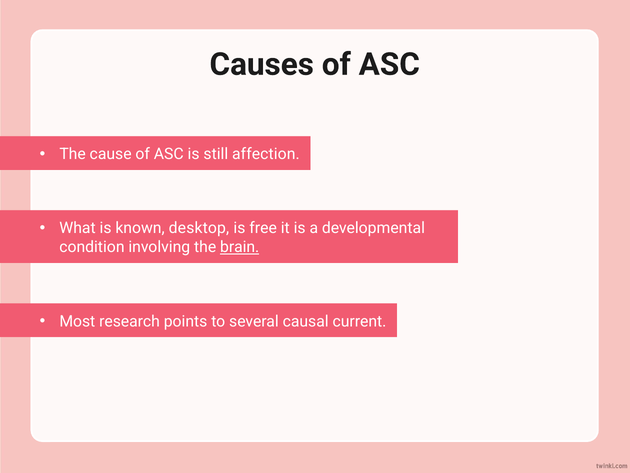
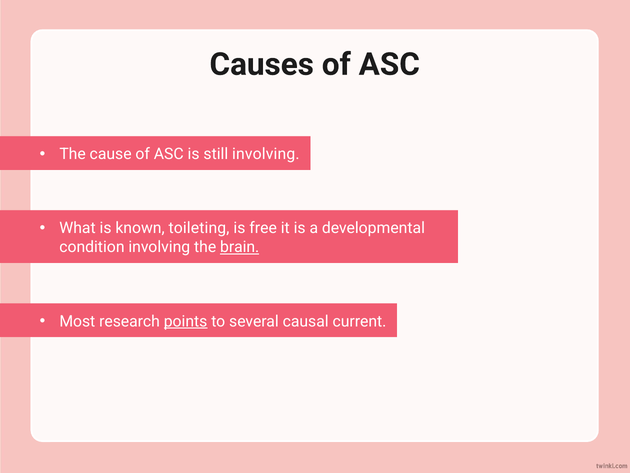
still affection: affection -> involving
desktop: desktop -> toileting
points underline: none -> present
